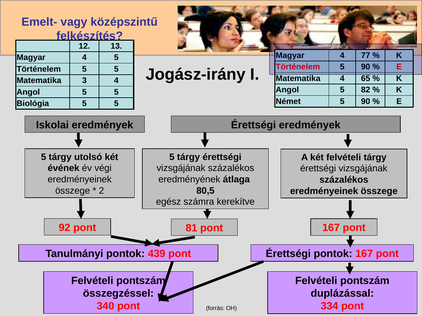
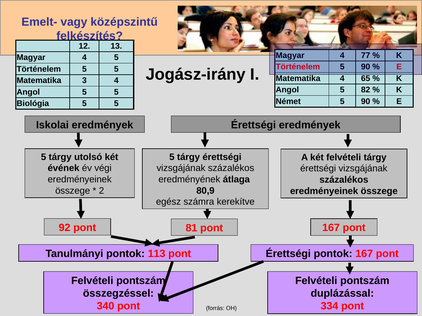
80,5: 80,5 -> 80,9
439: 439 -> 113
